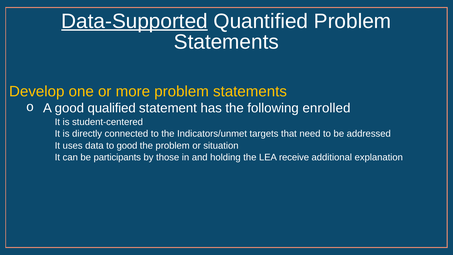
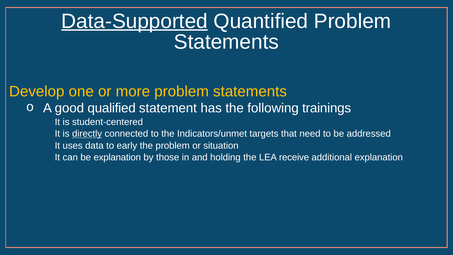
enrolled: enrolled -> trainings
directly underline: none -> present
to good: good -> early
be participants: participants -> explanation
